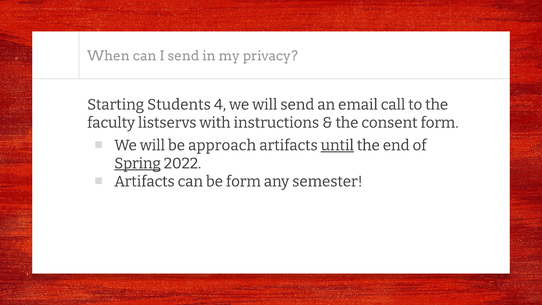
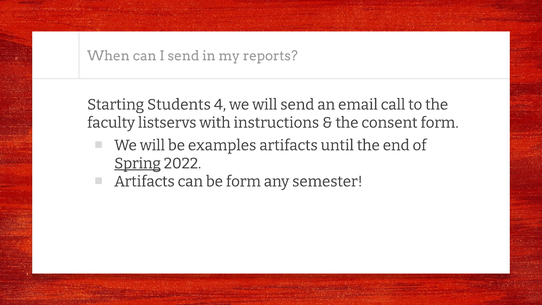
privacy: privacy -> reports
approach: approach -> examples
until underline: present -> none
